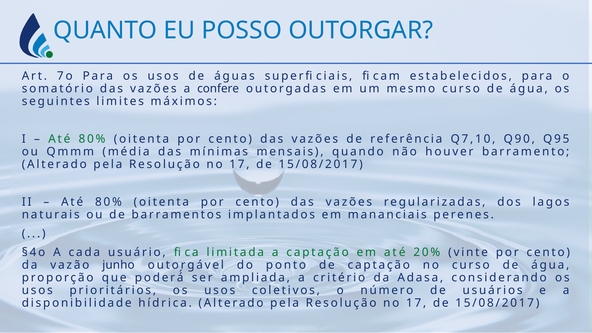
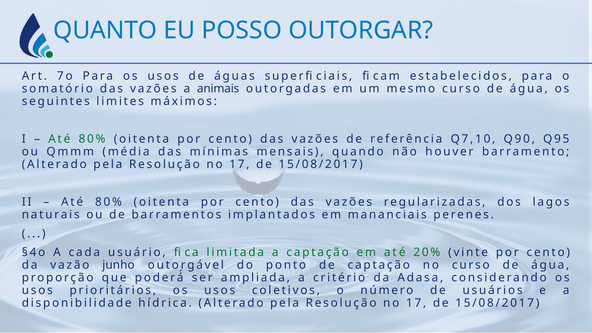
confere: confere -> animais
